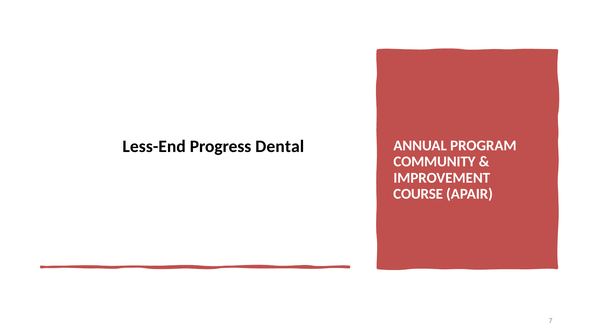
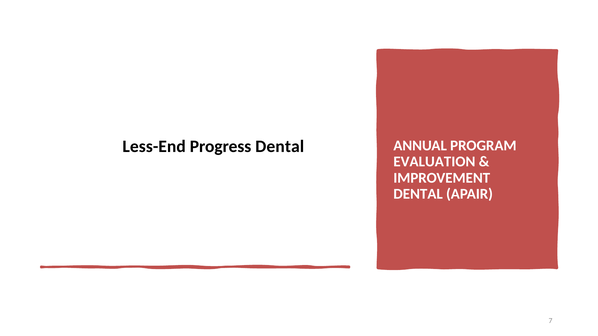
COMMUNITY: COMMUNITY -> EVALUATION
COURSE at (418, 194): COURSE -> DENTAL
